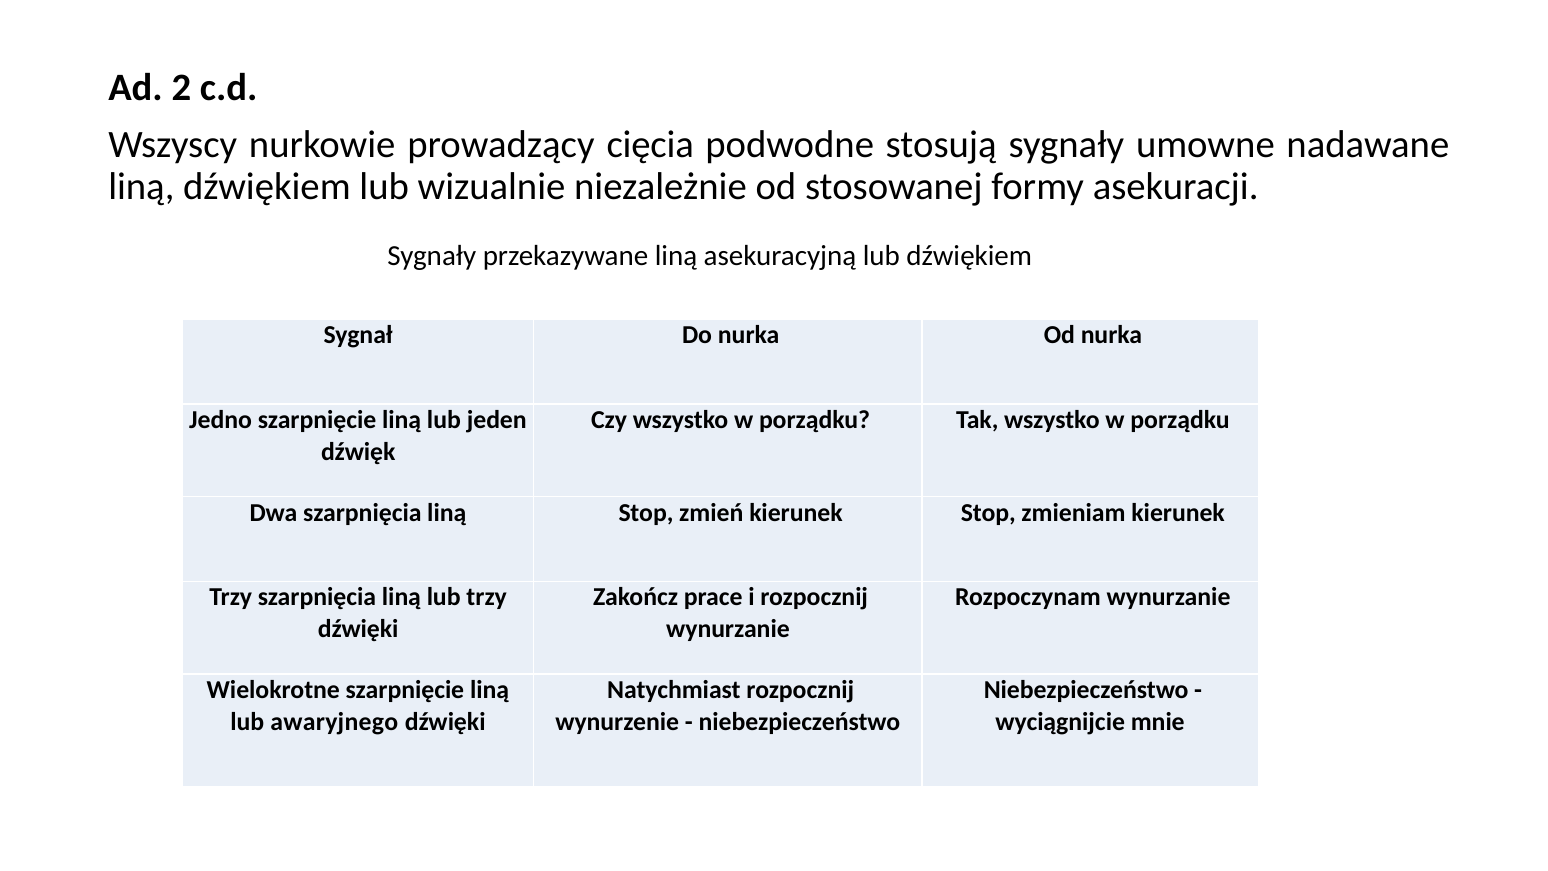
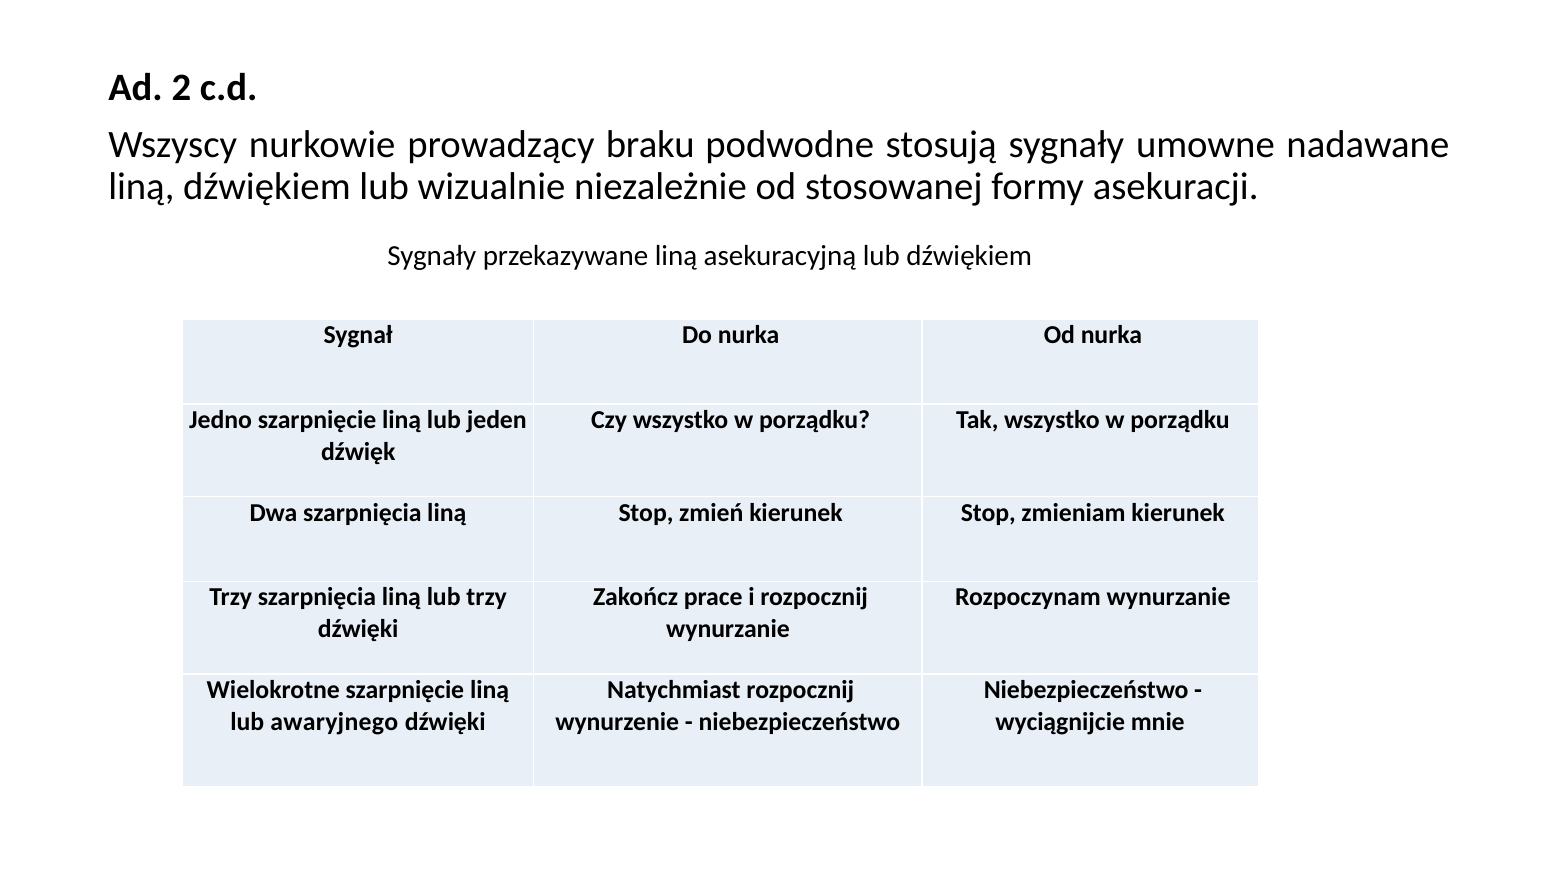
cięcia: cięcia -> braku
